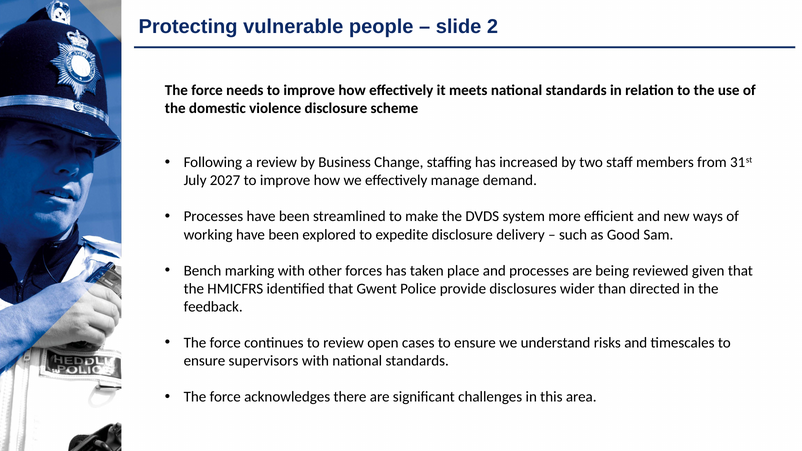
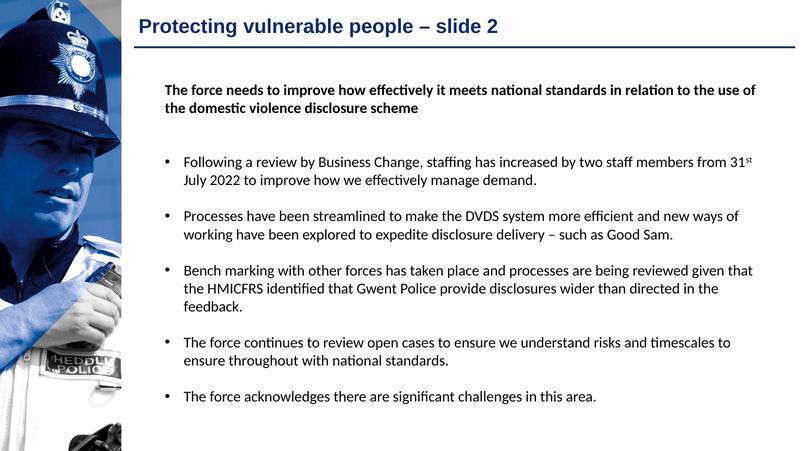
2027: 2027 -> 2022
supervisors: supervisors -> throughout
